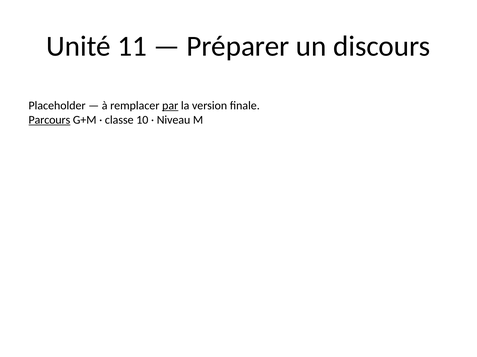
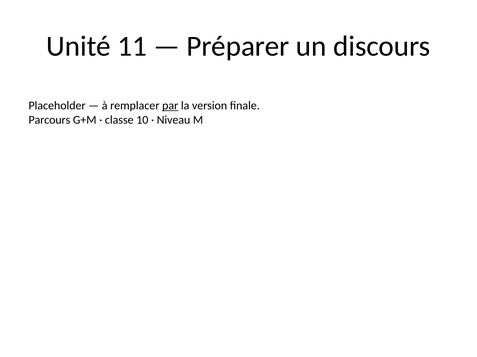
Parcours underline: present -> none
